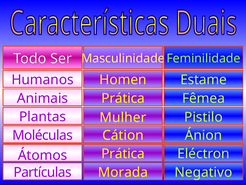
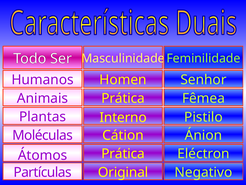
Estame: Estame -> Senhor
Mulher: Mulher -> Interno
Morada: Morada -> Original
